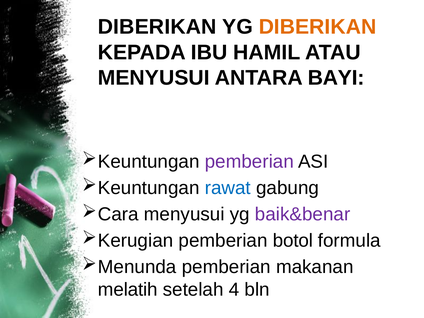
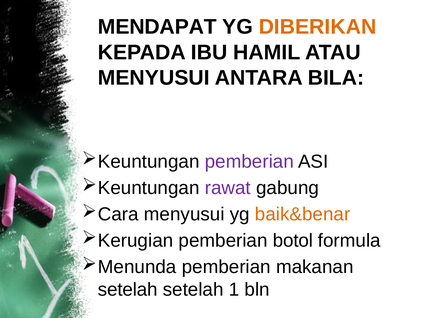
DIBERIKAN at (157, 27): DIBERIKAN -> MENDAPAT
BAYI: BAYI -> BILA
rawat colour: blue -> purple
baik&benar colour: purple -> orange
melatih at (128, 290): melatih -> setelah
4: 4 -> 1
